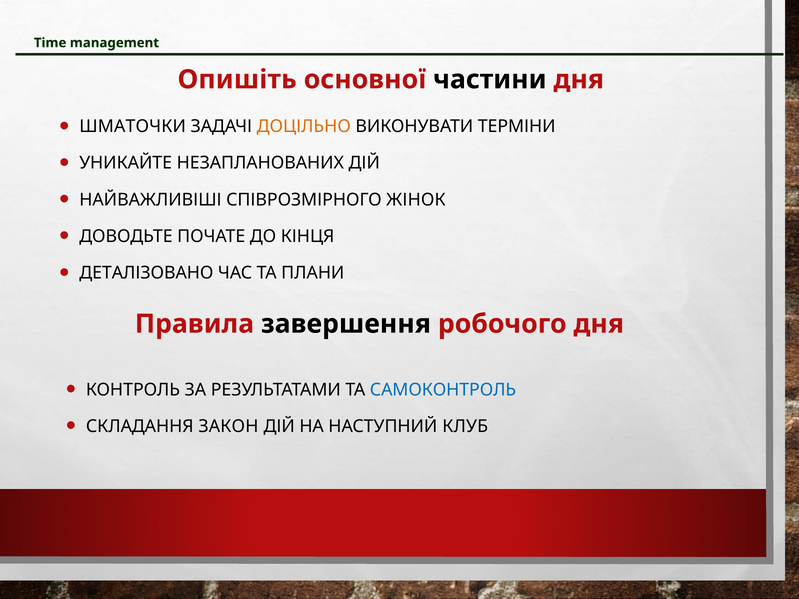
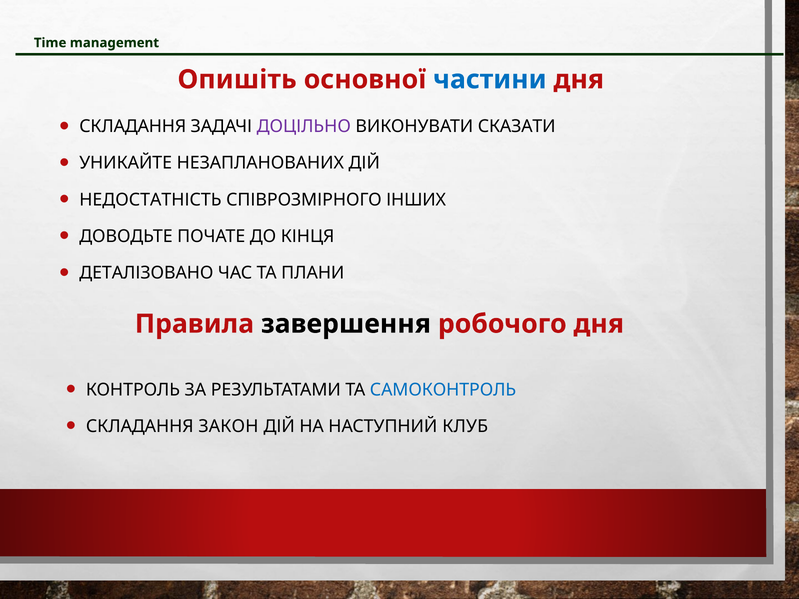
частини colour: black -> blue
ШМАТОЧКИ at (133, 127): ШМАТОЧКИ -> СКЛАДАННЯ
ДОЦІЛЬНО colour: orange -> purple
ТЕРМІНИ: ТЕРМІНИ -> СКАЗАТИ
НАЙВАЖЛИВІШІ: НАЙВАЖЛИВІШІ -> НЕДОСТАТНІСТЬ
ЖІНОК: ЖІНОК -> ІНШИХ
